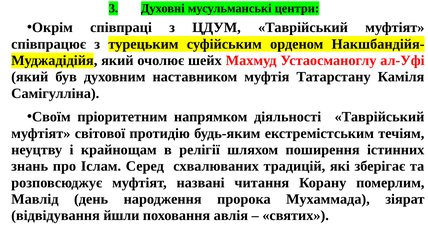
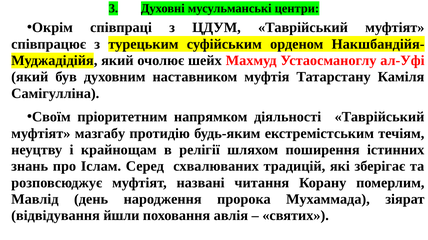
світової: світової -> мазгабу
